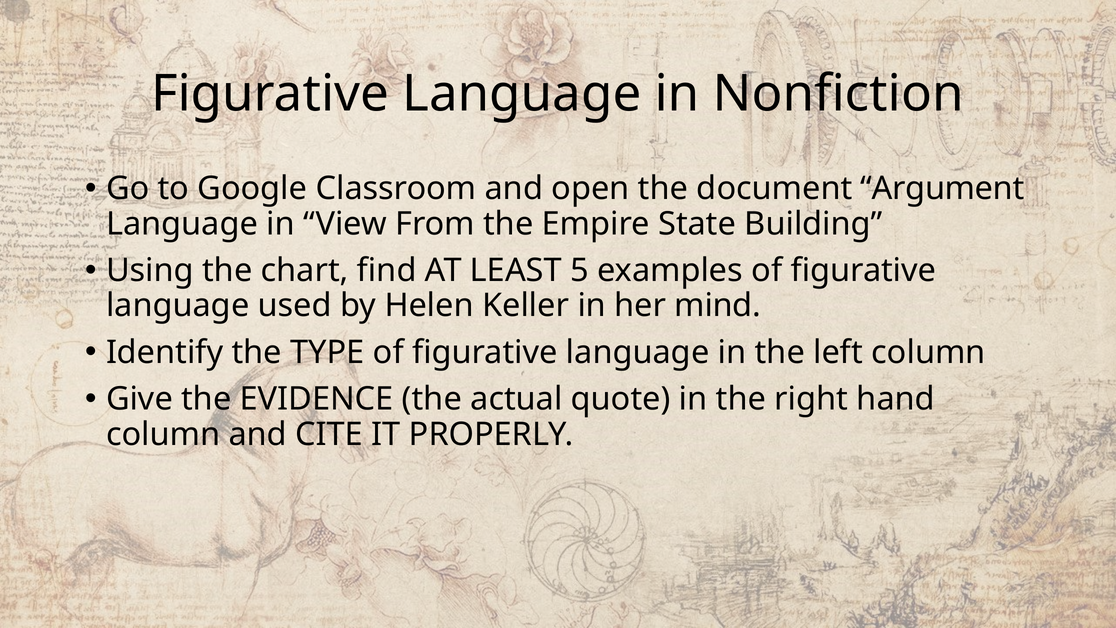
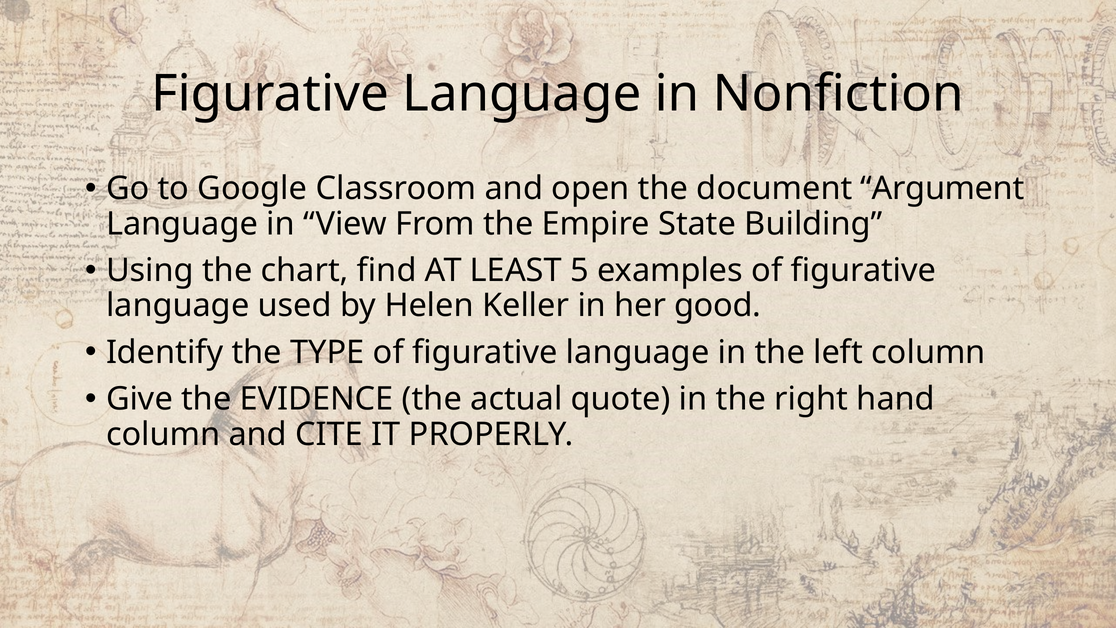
mind: mind -> good
